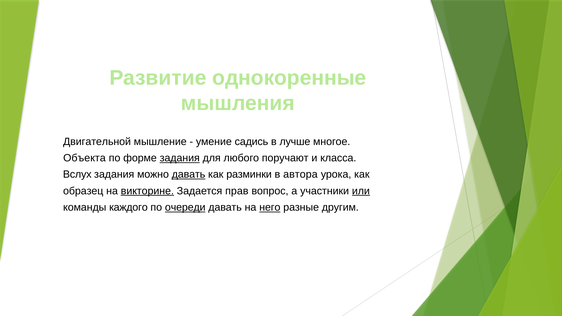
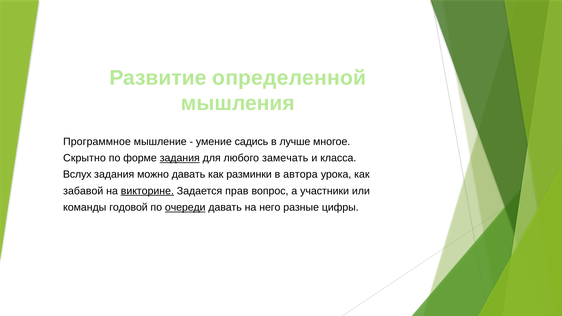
однокоренные: однокоренные -> определенной
Двигательной: Двигательной -> Программное
Объекта: Объекта -> Скрытно
поручают: поручают -> замечать
давать at (189, 175) underline: present -> none
образец: образец -> забавой
или underline: present -> none
каждого: каждого -> годовой
него underline: present -> none
другим: другим -> цифры
